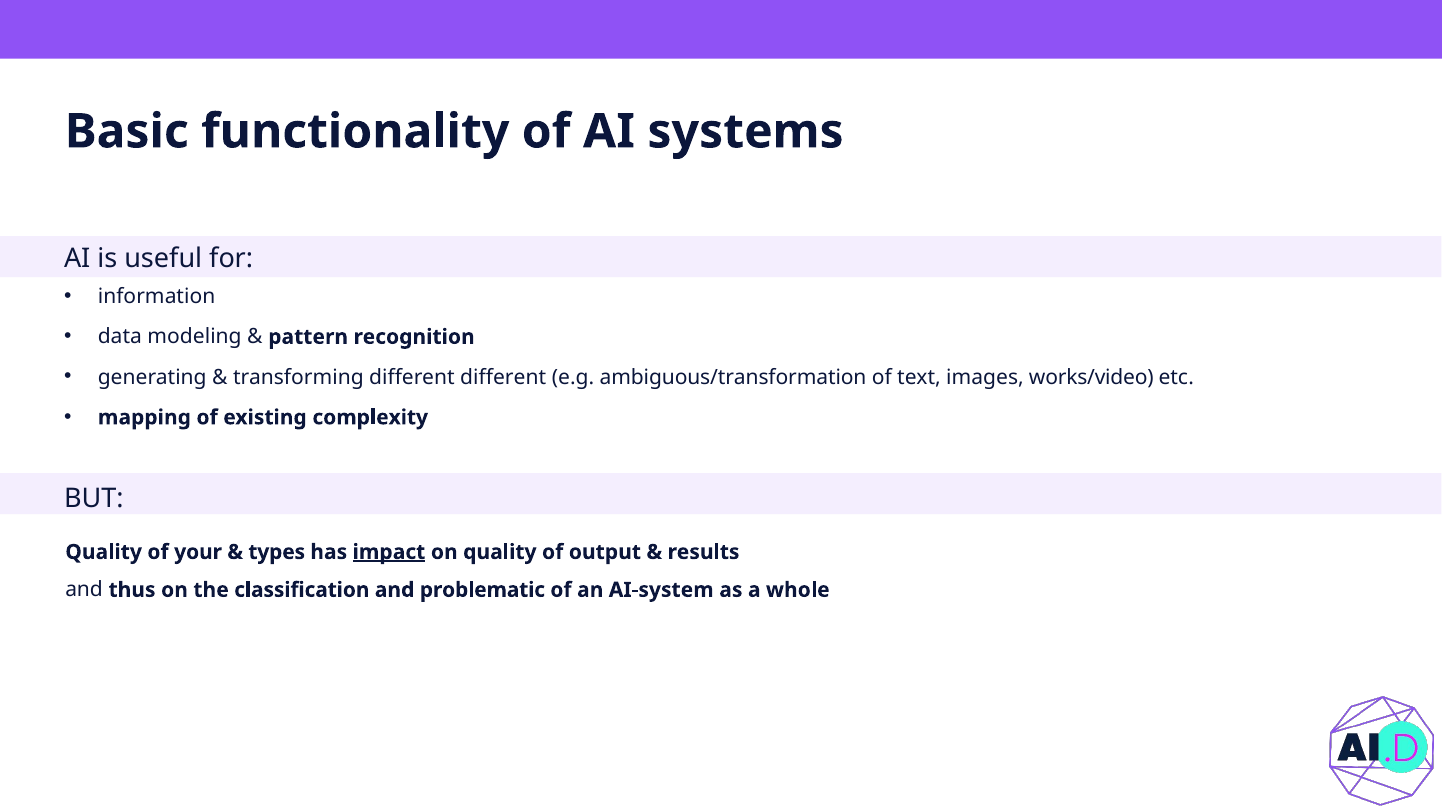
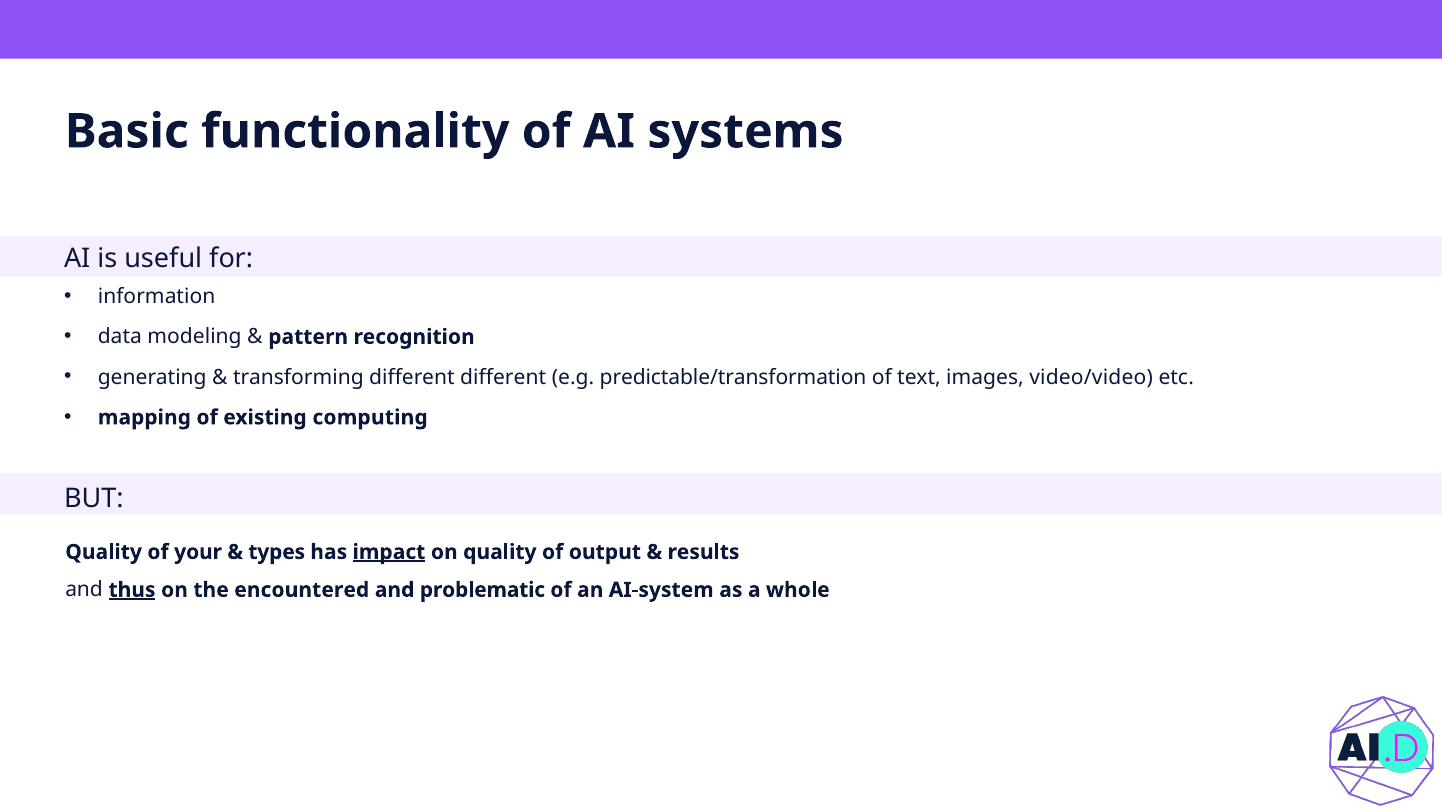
ambiguous/transformation: ambiguous/transformation -> predictable/transformation
works/video: works/video -> video/video
complexity: complexity -> computing
thus underline: none -> present
classification: classification -> encountered
